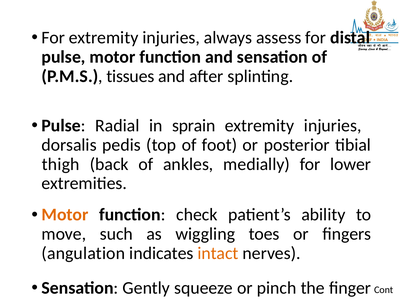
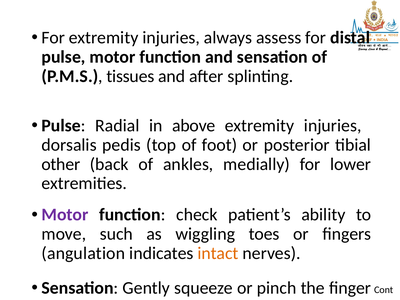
sprain: sprain -> above
thigh at (61, 164): thigh -> other
Motor at (65, 215) colour: orange -> purple
